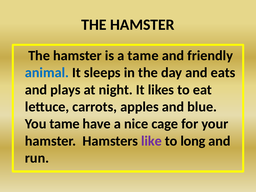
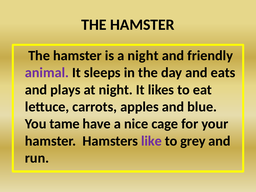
a tame: tame -> night
animal colour: blue -> purple
long: long -> grey
